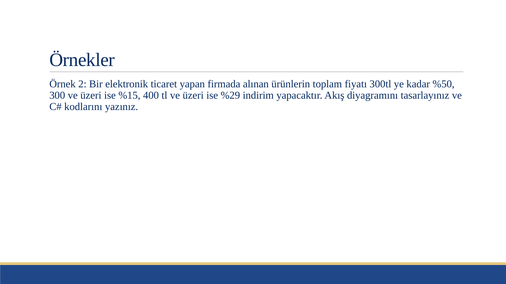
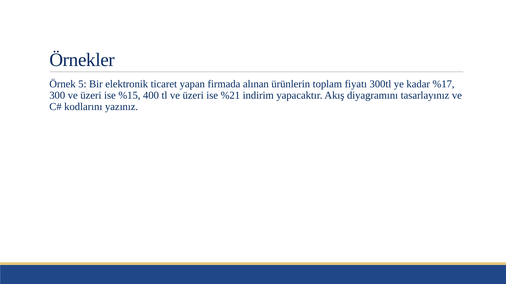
2: 2 -> 5
%50: %50 -> %17
%29: %29 -> %21
